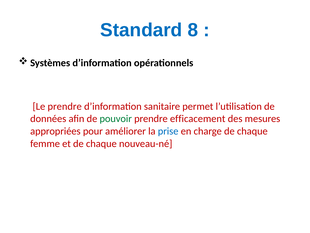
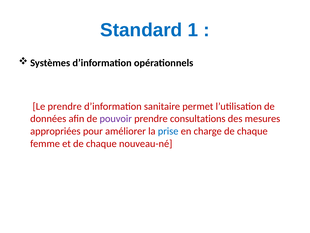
8: 8 -> 1
pouvoir colour: green -> purple
efficacement: efficacement -> consultations
